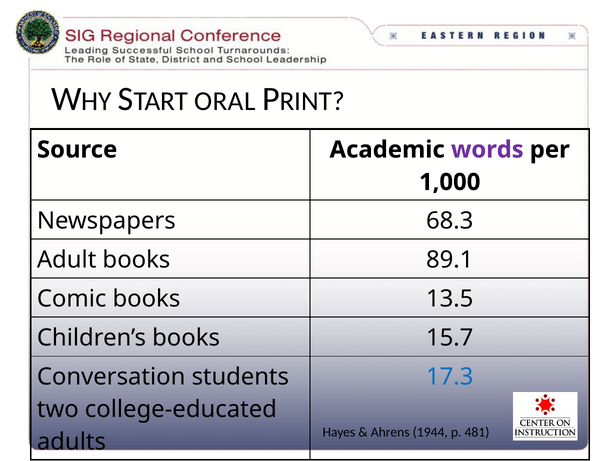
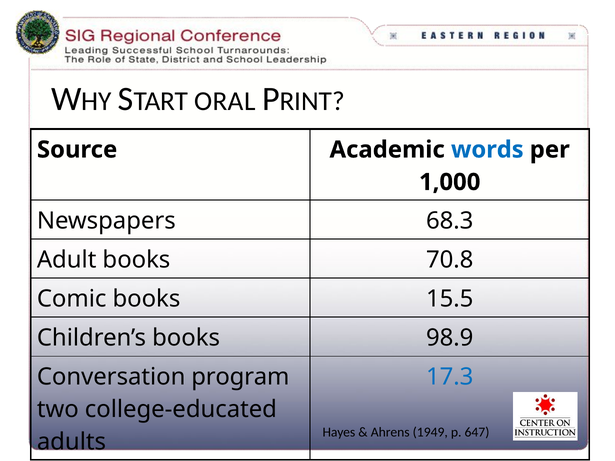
words colour: purple -> blue
89.1: 89.1 -> 70.8
13.5: 13.5 -> 15.5
15.7: 15.7 -> 98.9
students: students -> program
1944: 1944 -> 1949
481: 481 -> 647
